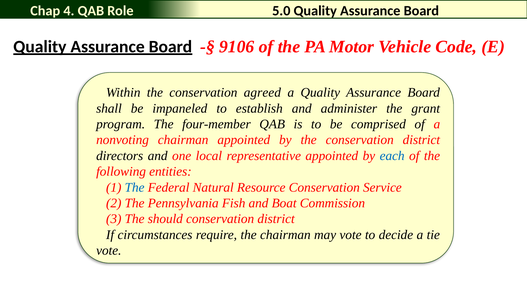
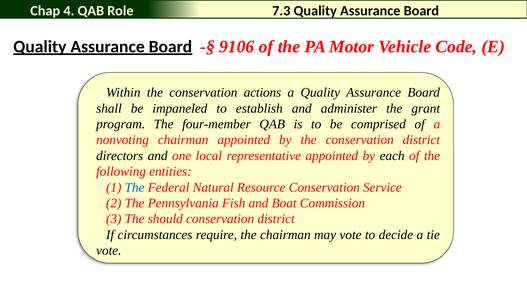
5.0: 5.0 -> 7.3
agreed: agreed -> actions
each colour: blue -> black
